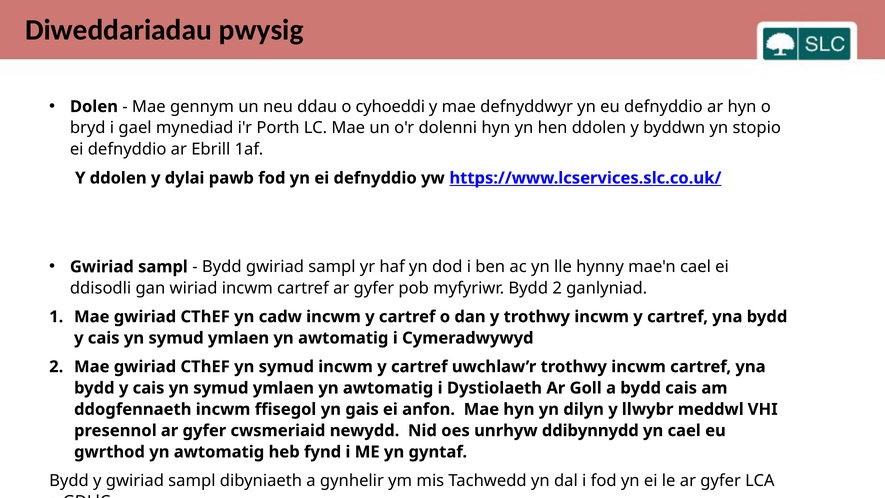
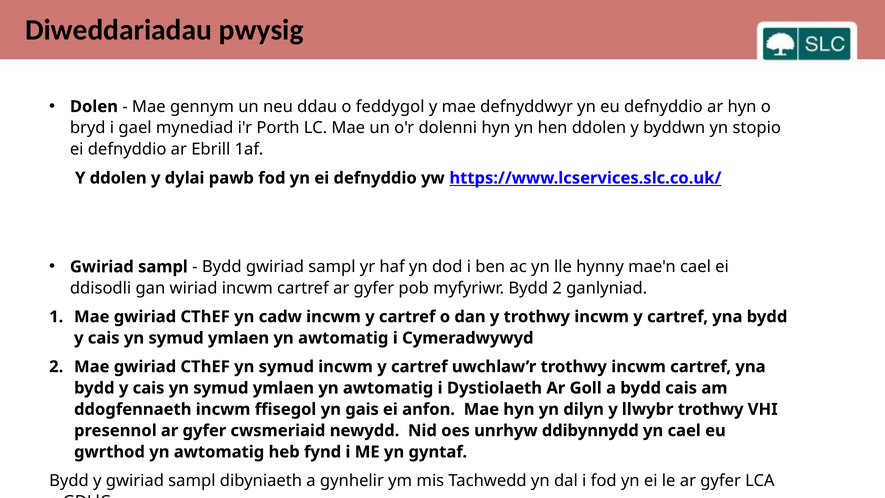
cyhoeddi: cyhoeddi -> feddygol
llwybr meddwl: meddwl -> trothwy
